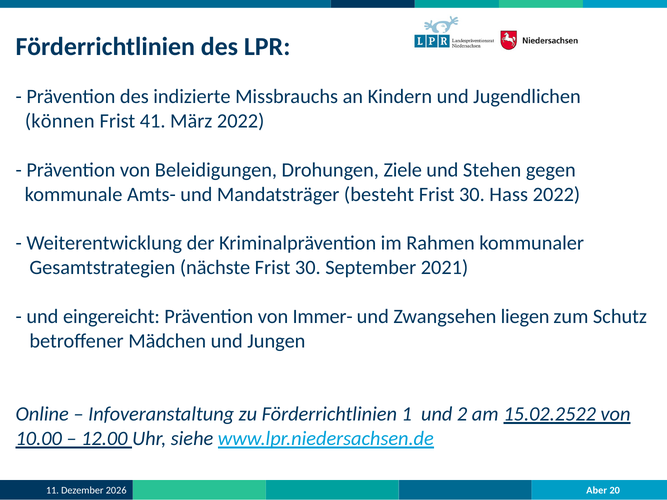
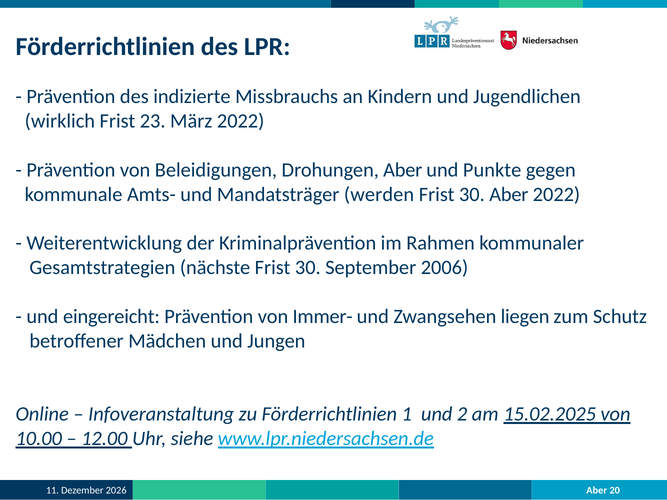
können: können -> wirklich
41: 41 -> 23
Drohungen Ziele: Ziele -> Aber
Stehen: Stehen -> Punkte
besteht: besteht -> werden
30 Hass: Hass -> Aber
2021: 2021 -> 2006
15.02.2522: 15.02.2522 -> 15.02.2025
